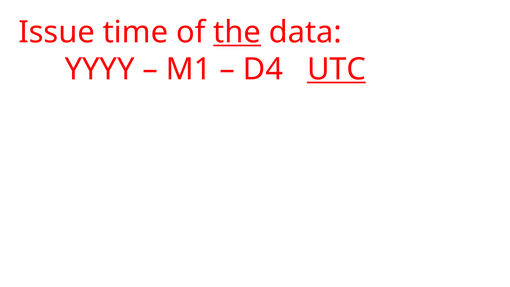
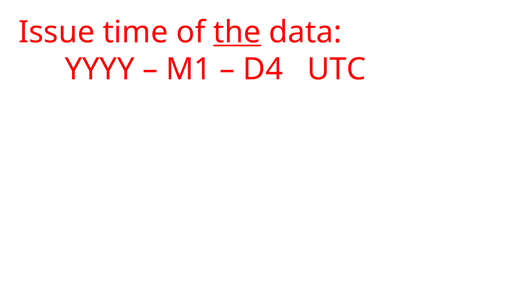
UTC underline: present -> none
